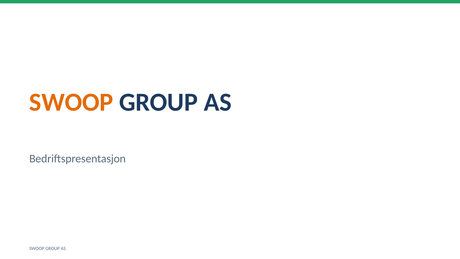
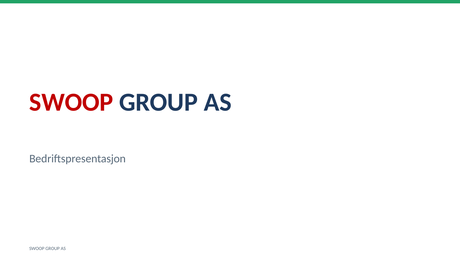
SWOOP at (71, 102) colour: orange -> red
